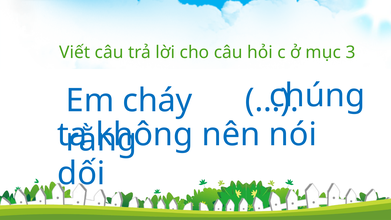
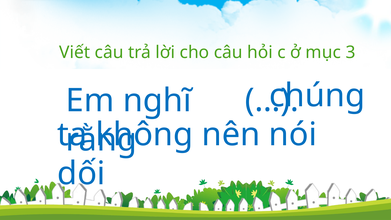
cháy: cháy -> nghĩ
